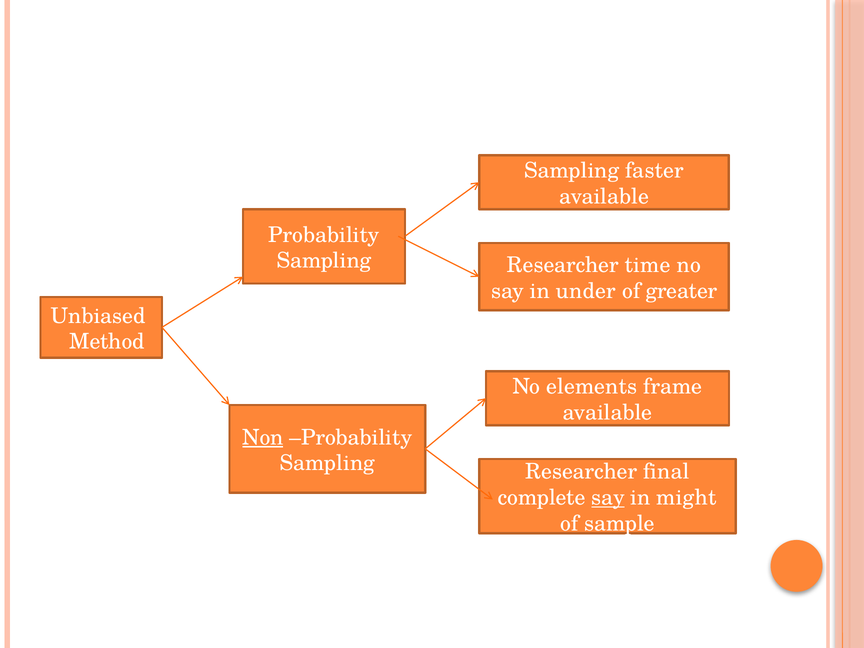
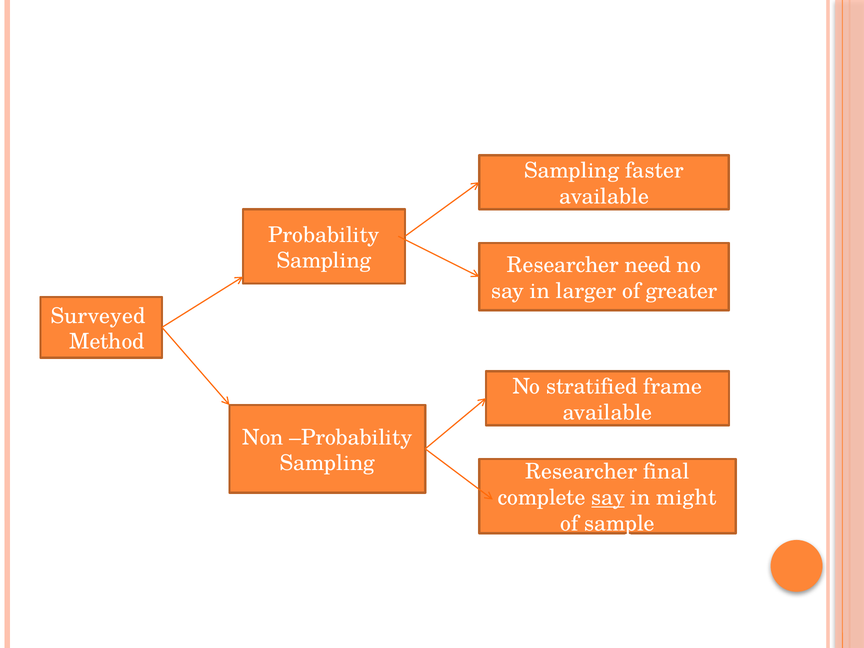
time: time -> need
under: under -> larger
Unbiased: Unbiased -> Surveyed
elements: elements -> stratified
Non underline: present -> none
